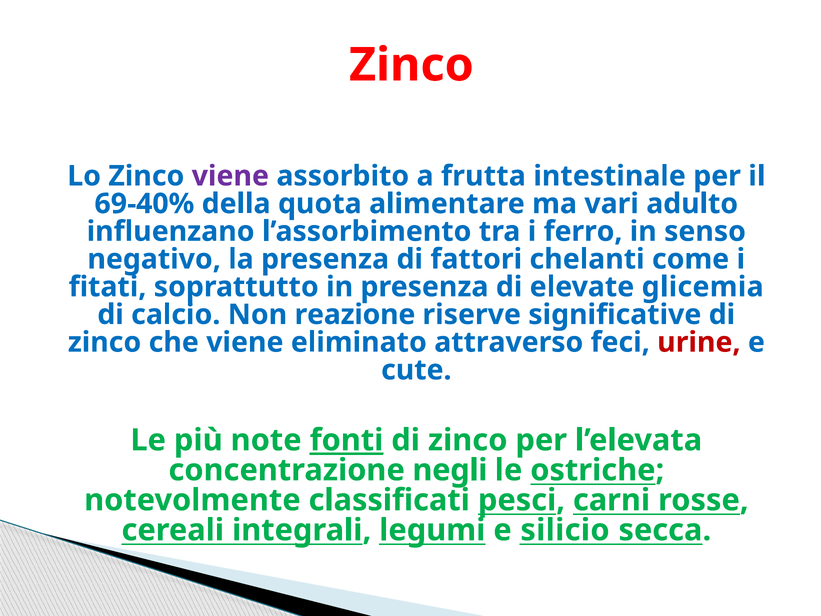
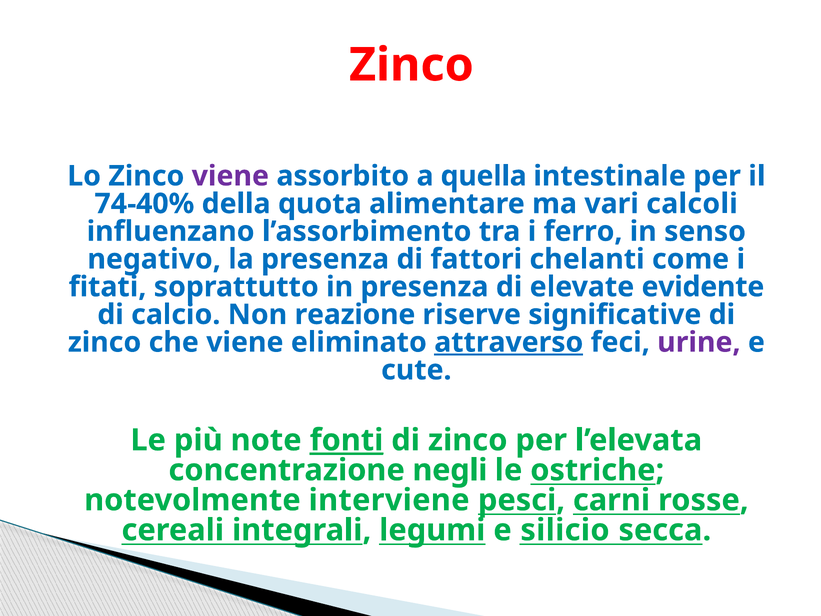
frutta: frutta -> quella
69-40%: 69-40% -> 74-40%
adulto: adulto -> calcoli
glicemia: glicemia -> evidente
attraverso underline: none -> present
urine colour: red -> purple
classificati: classificati -> interviene
